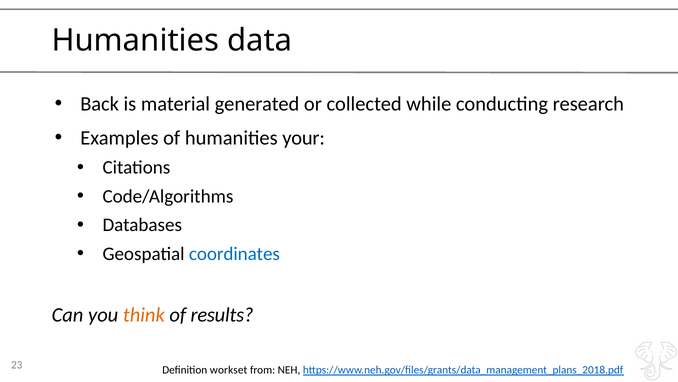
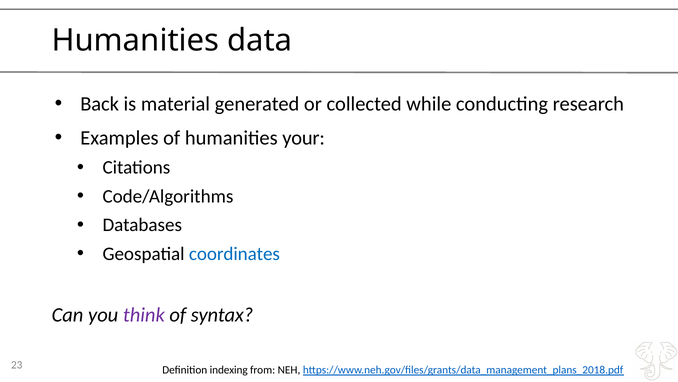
think colour: orange -> purple
results: results -> syntax
workset: workset -> indexing
